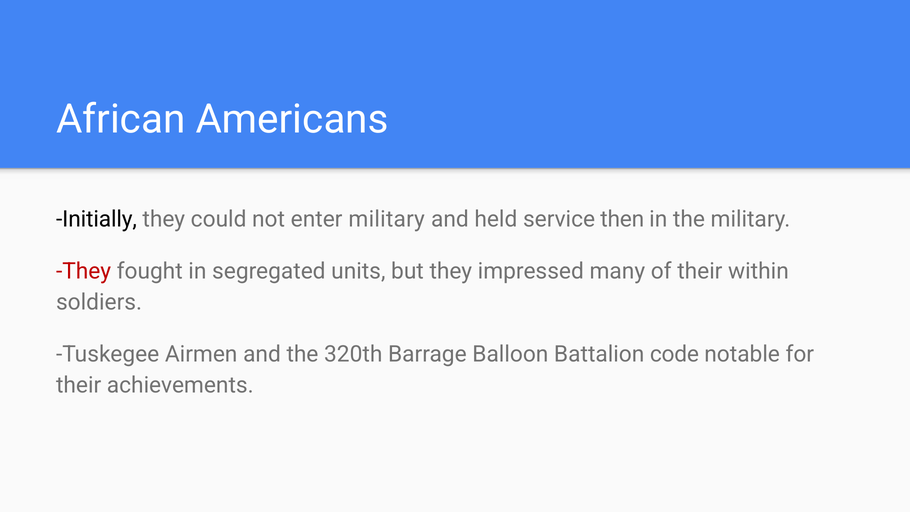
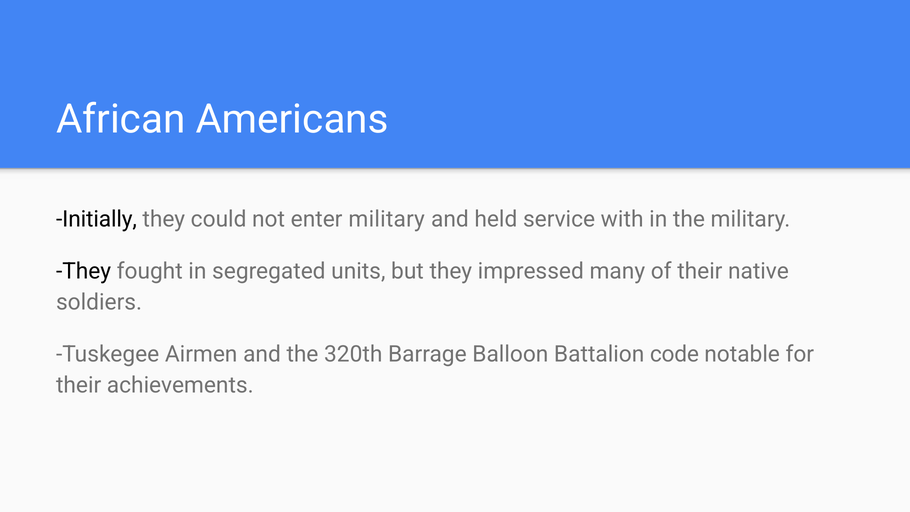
then: then -> with
They at (84, 271) colour: red -> black
within: within -> native
